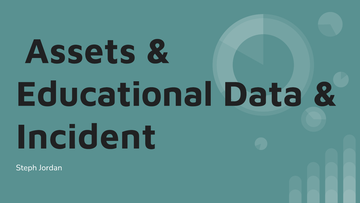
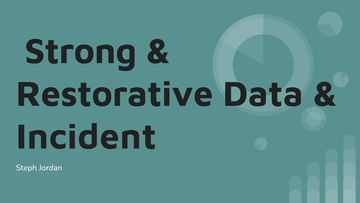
Assets: Assets -> Strong
Educational: Educational -> Restorative
